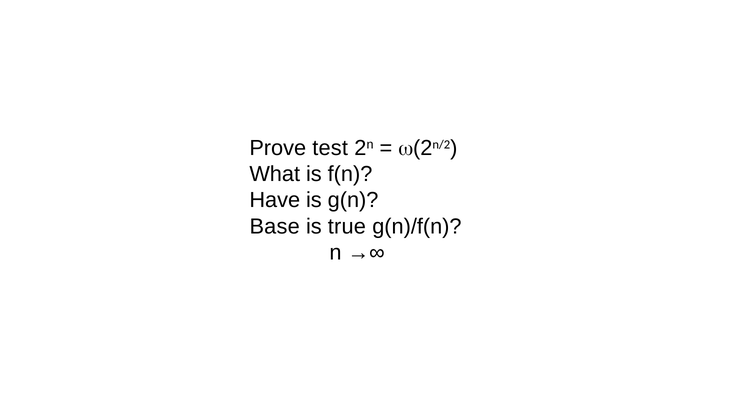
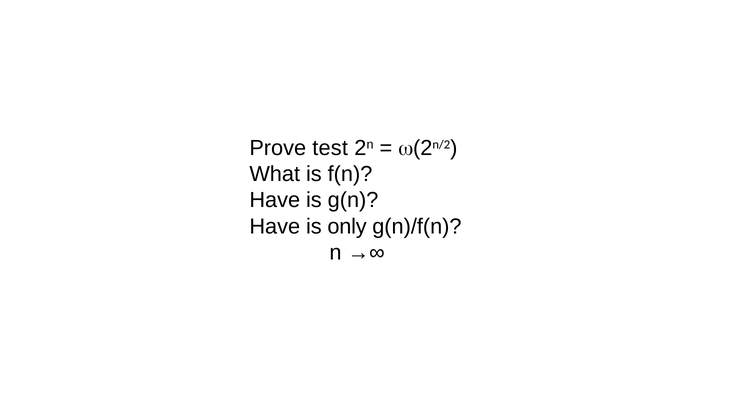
Base at (275, 226): Base -> Have
true: true -> only
